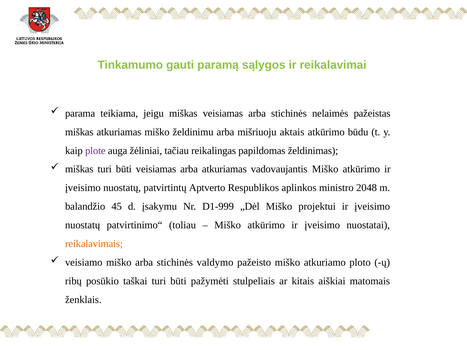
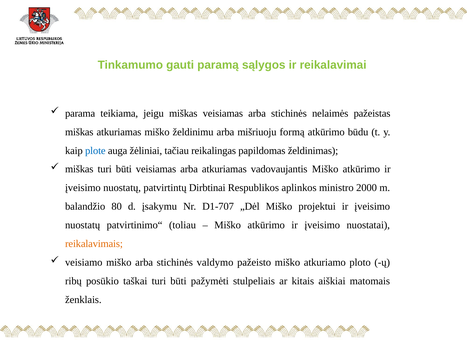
aktais: aktais -> formą
plote colour: purple -> blue
Aptverto: Aptverto -> Dirbtinai
2048: 2048 -> 2000
45: 45 -> 80
D1-999: D1-999 -> D1-707
